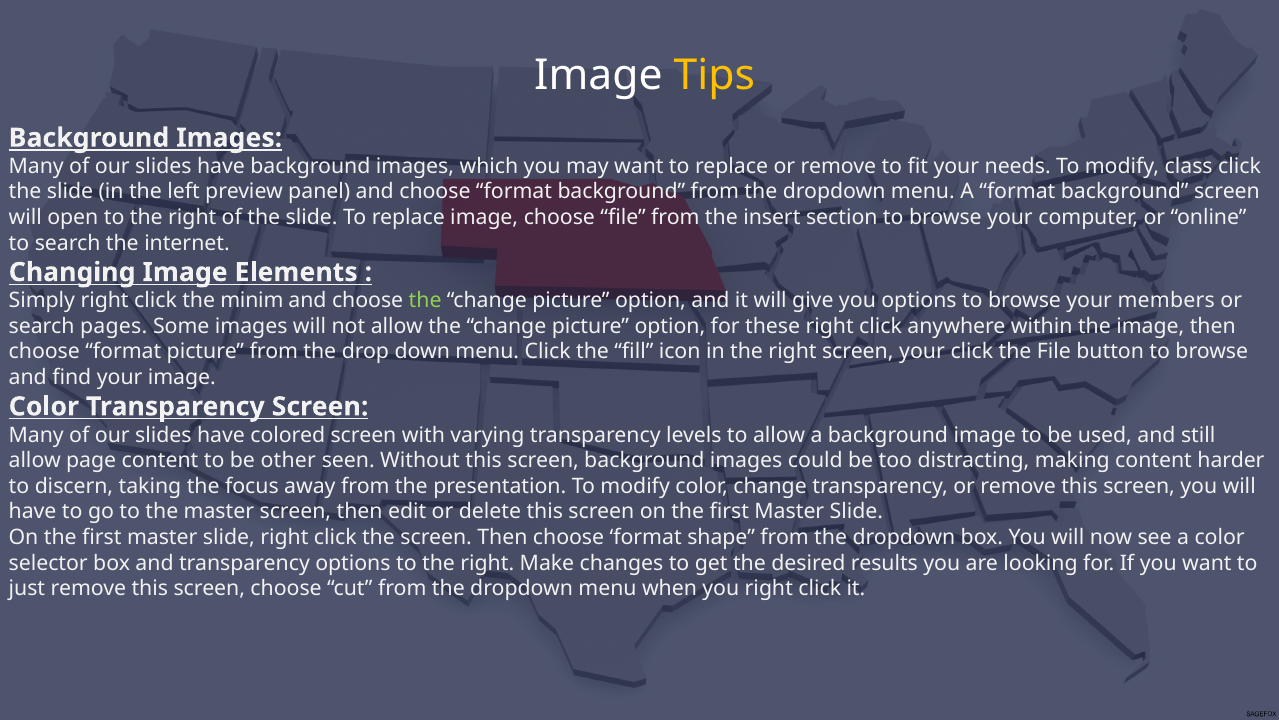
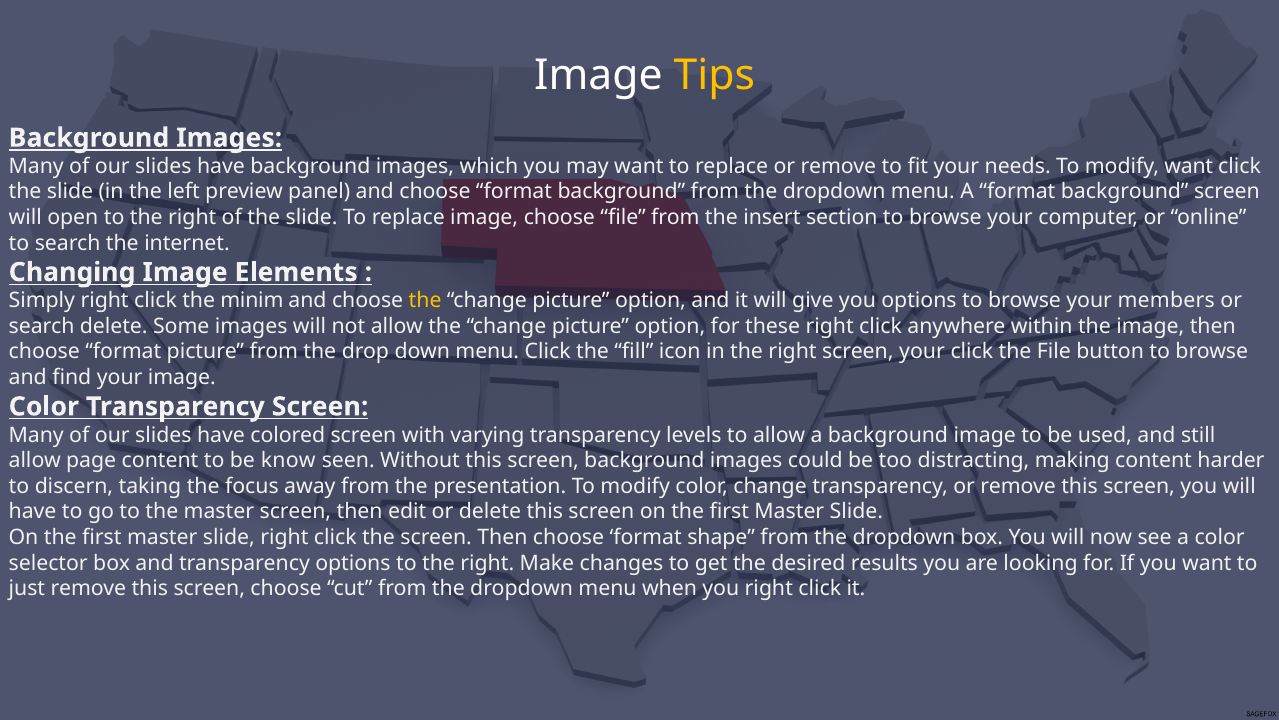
modify class: class -> want
the at (425, 300) colour: light green -> yellow
search pages: pages -> delete
other: other -> know
